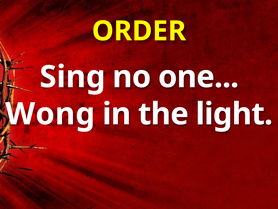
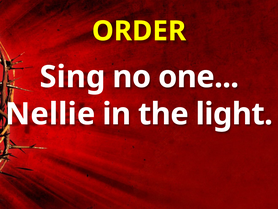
Wong: Wong -> Nellie
